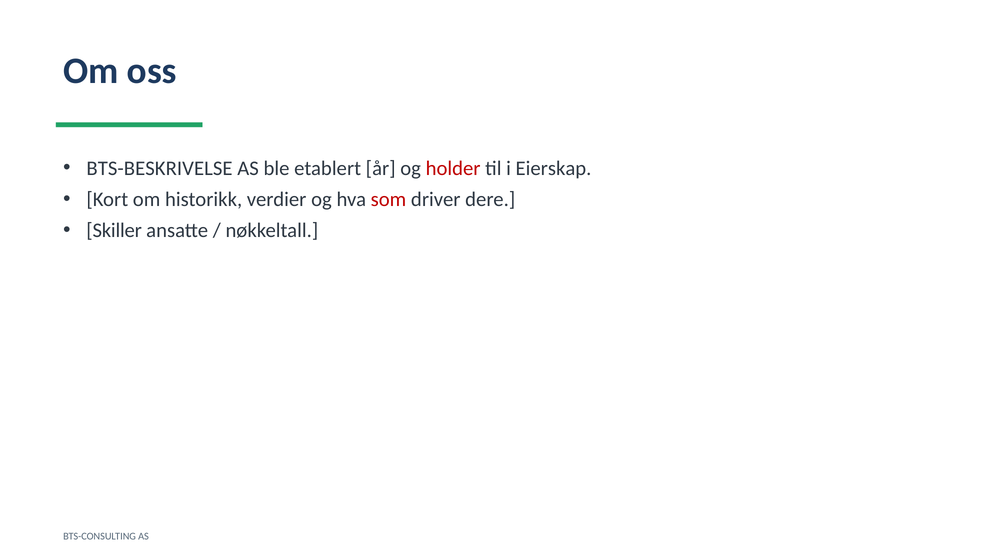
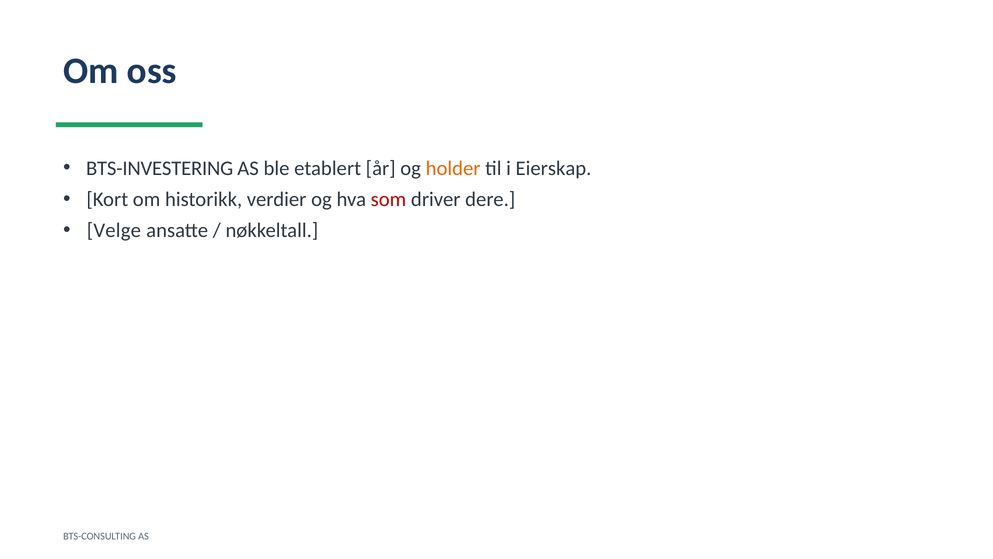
BTS-BESKRIVELSE: BTS-BESKRIVELSE -> BTS-INVESTERING
holder colour: red -> orange
Skiller: Skiller -> Velge
